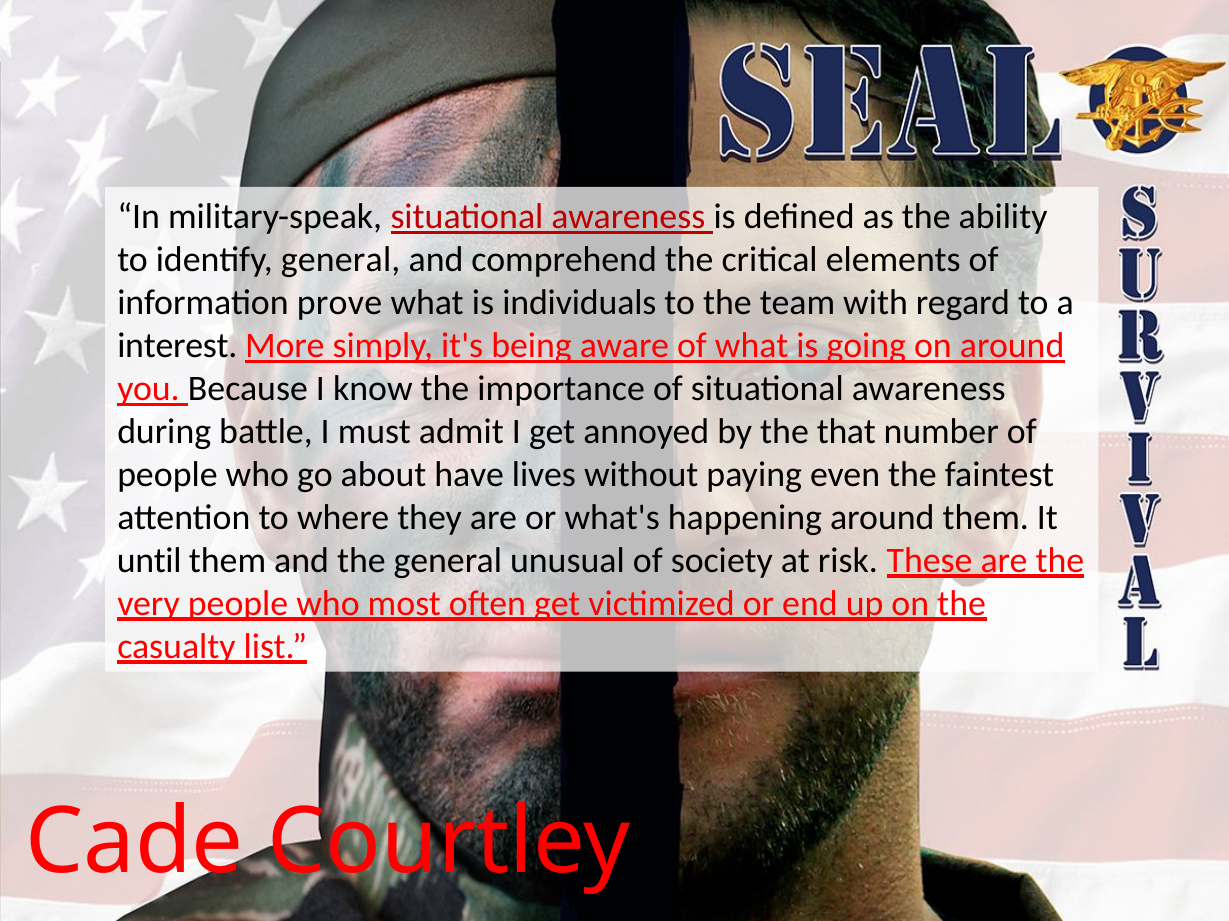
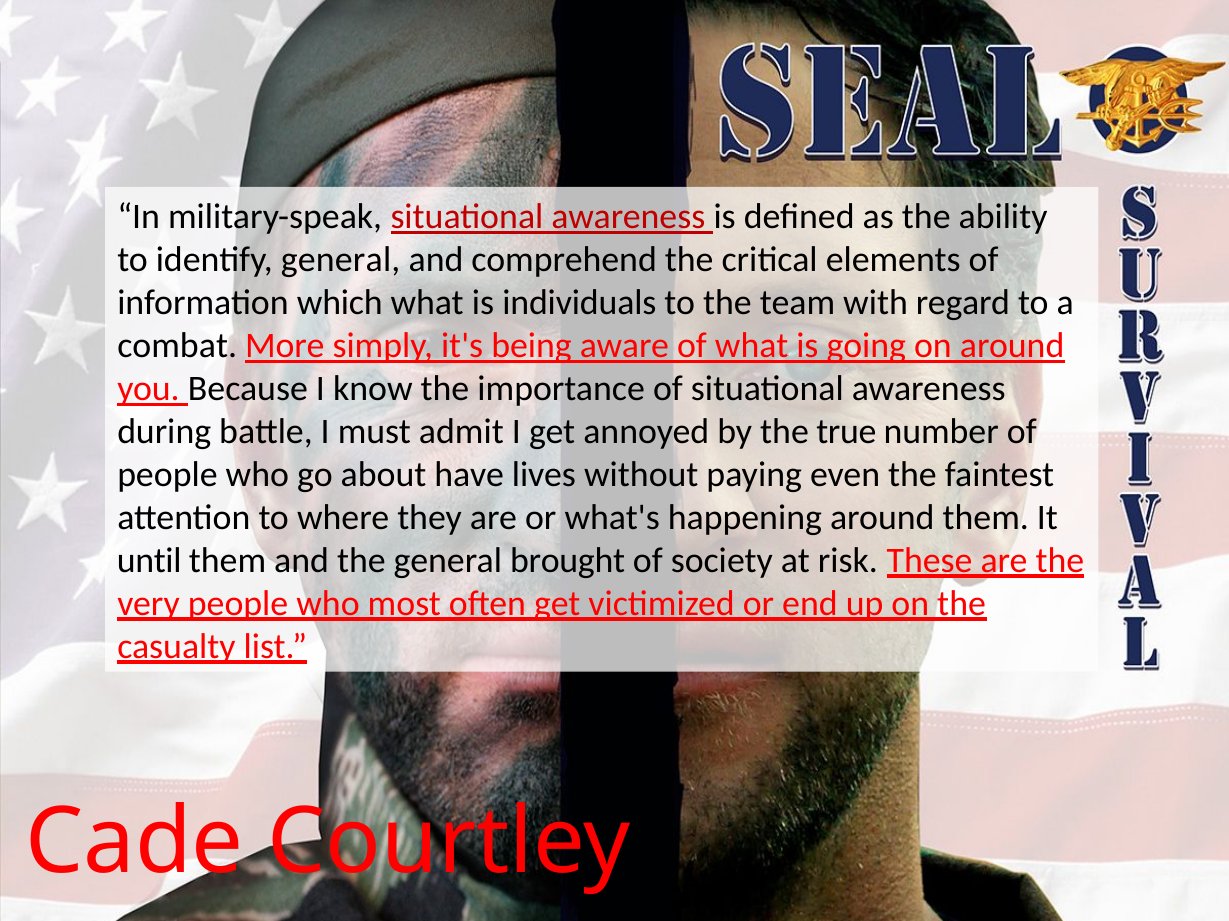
prove: prove -> which
interest: interest -> combat
that: that -> true
unusual: unusual -> brought
